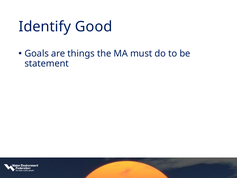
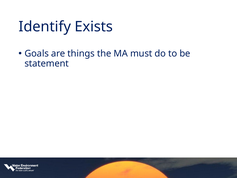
Good: Good -> Exists
